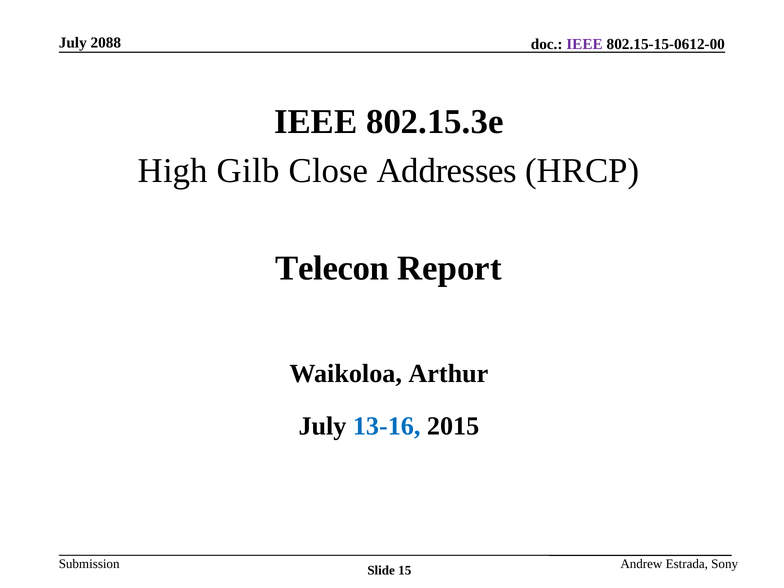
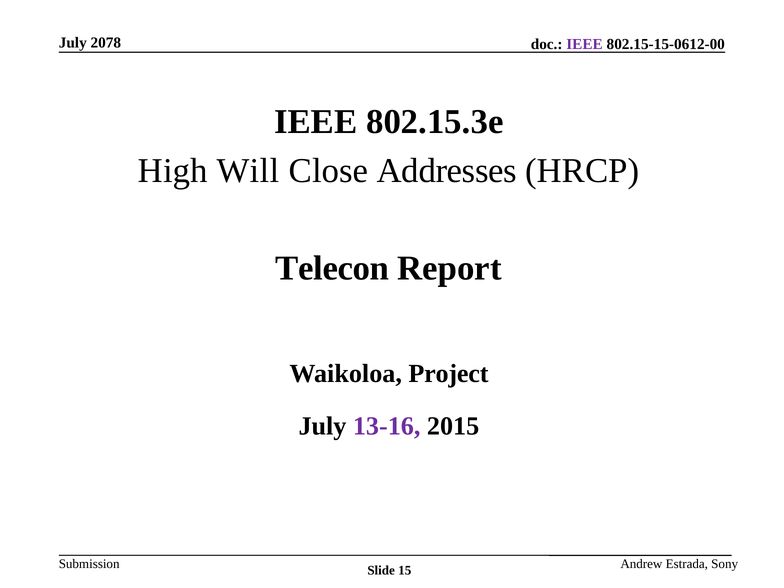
2088: 2088 -> 2078
Gilb: Gilb -> Will
Arthur: Arthur -> Project
13-16 colour: blue -> purple
